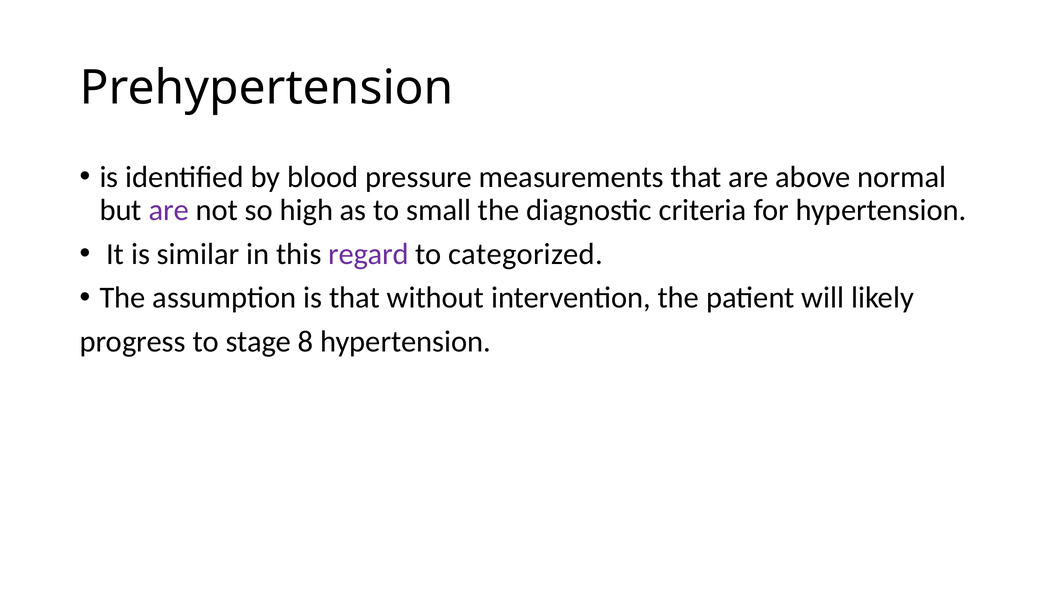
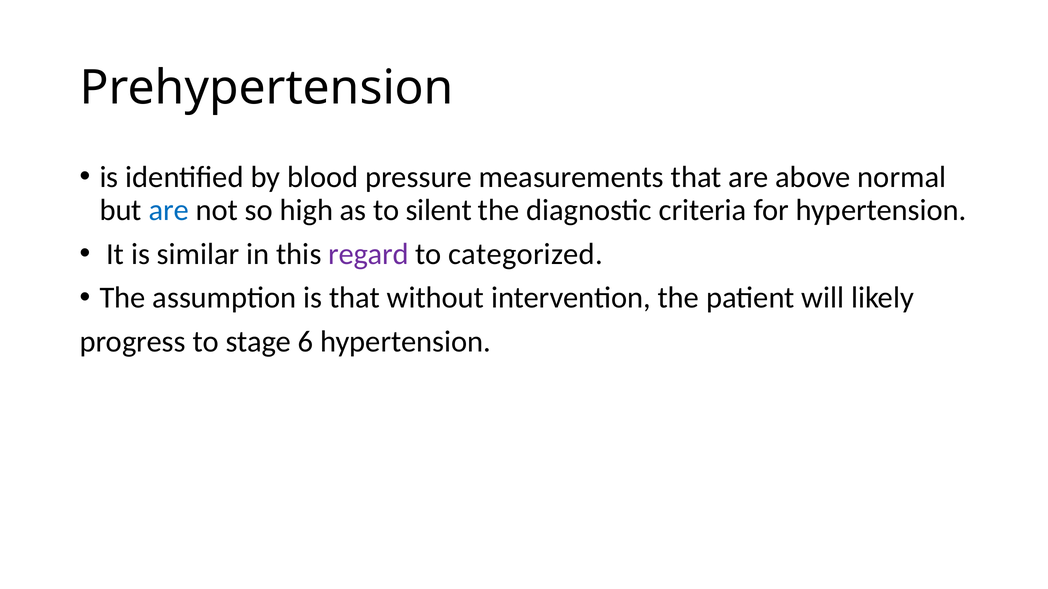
are at (169, 210) colour: purple -> blue
small: small -> silent
8: 8 -> 6
